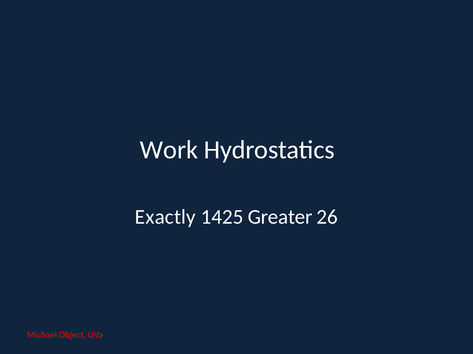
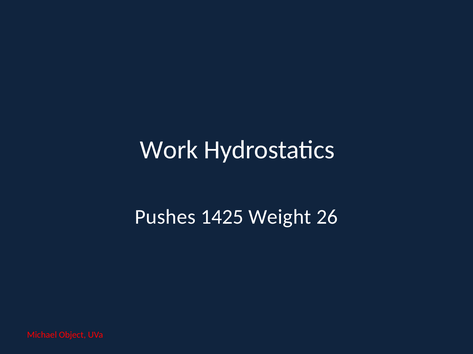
Exactly: Exactly -> Pushes
Greater: Greater -> Weight
